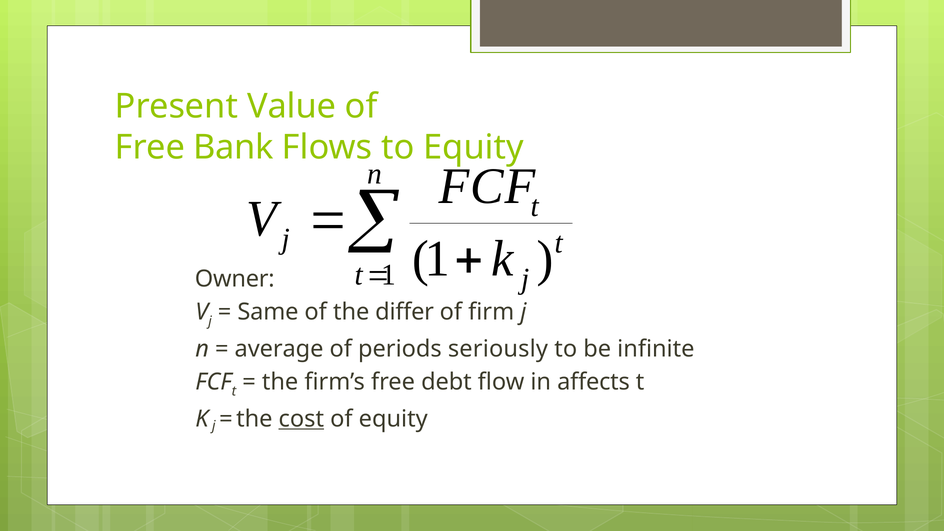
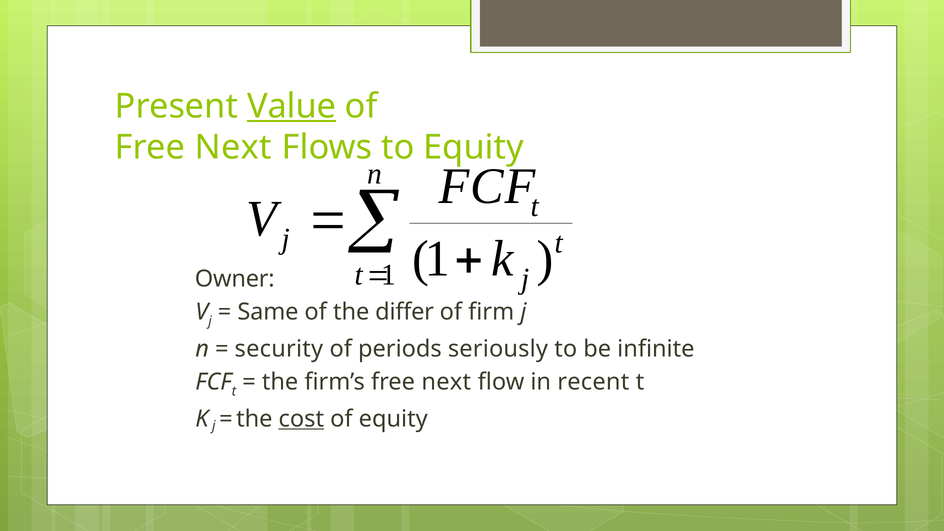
Value underline: none -> present
Bank at (234, 147): Bank -> Next
average: average -> security
firm’s free debt: debt -> next
affects: affects -> recent
